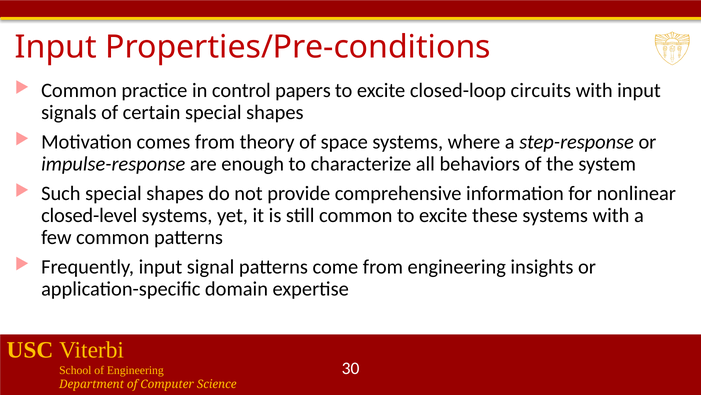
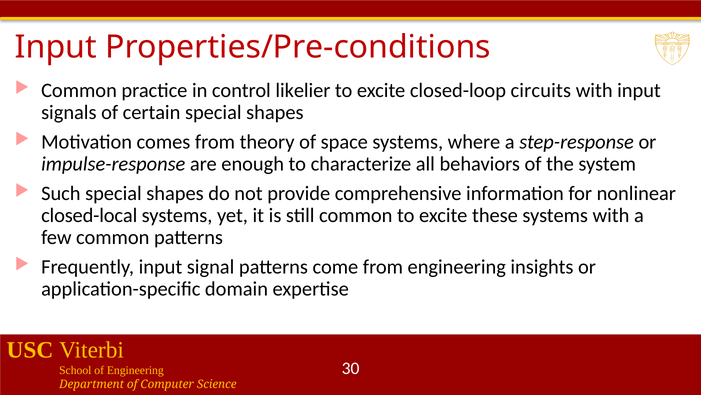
papers: papers -> likelier
closed-level: closed-level -> closed-local
